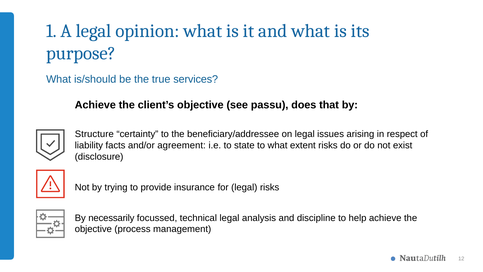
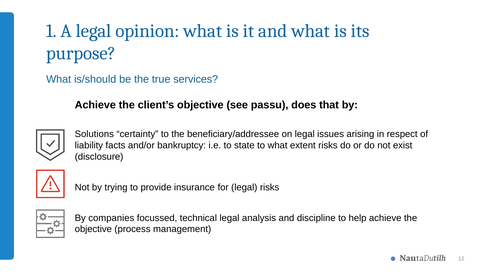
Structure: Structure -> Solutions
agreement: agreement -> bankruptcy
necessarily: necessarily -> companies
